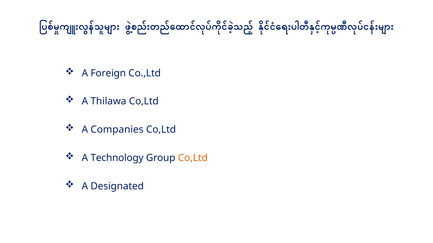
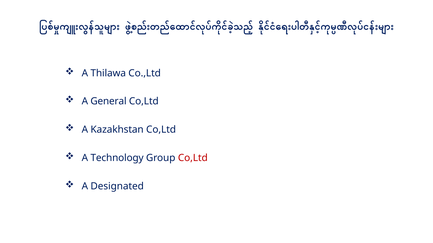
Foreign: Foreign -> Thilawa
Thilawa: Thilawa -> General
Companies: Companies -> Kazakhstan
Co,Ltd at (193, 158) colour: orange -> red
